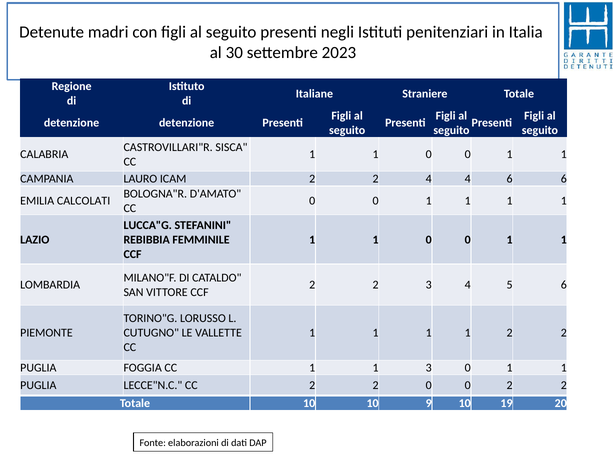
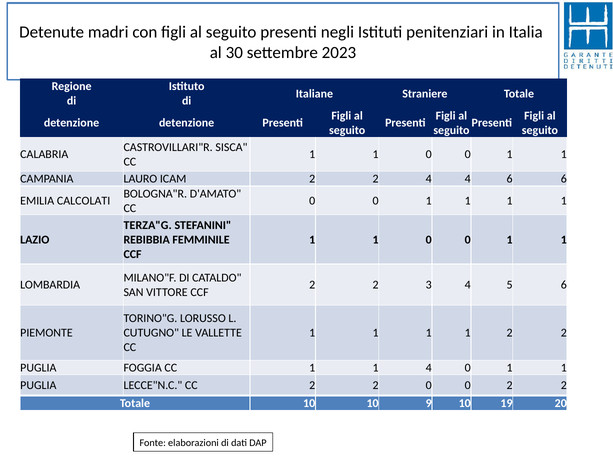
LUCCA"G: LUCCA"G -> TERZA"G
1 3: 3 -> 4
